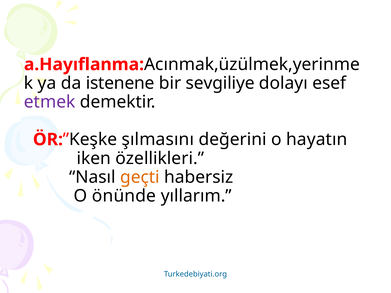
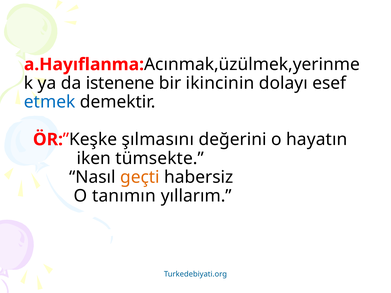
sevgiliye: sevgiliye -> ikincinin
etmek colour: purple -> blue
özellikleri: özellikleri -> tümsekte
önünde: önünde -> tanımın
